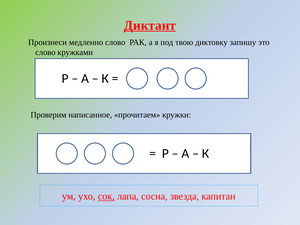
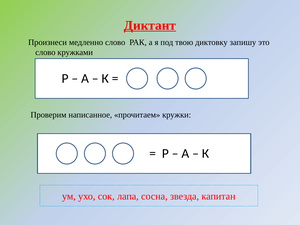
сок underline: present -> none
